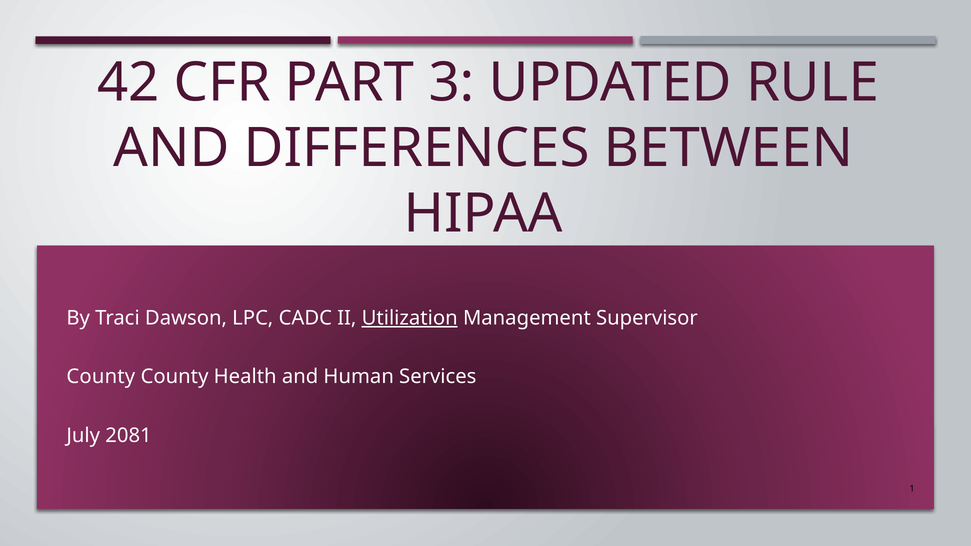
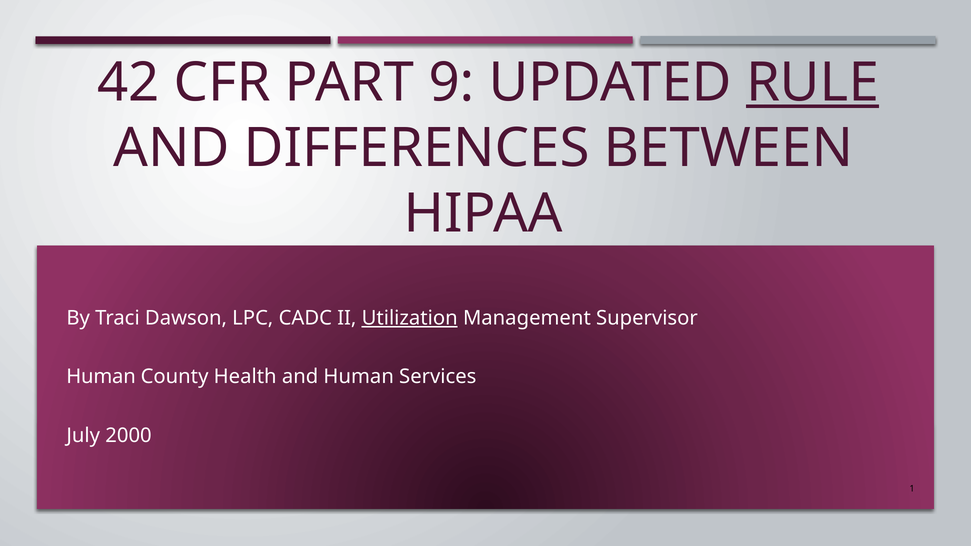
3: 3 -> 9
RULE underline: none -> present
County at (101, 377): County -> Human
2081: 2081 -> 2000
